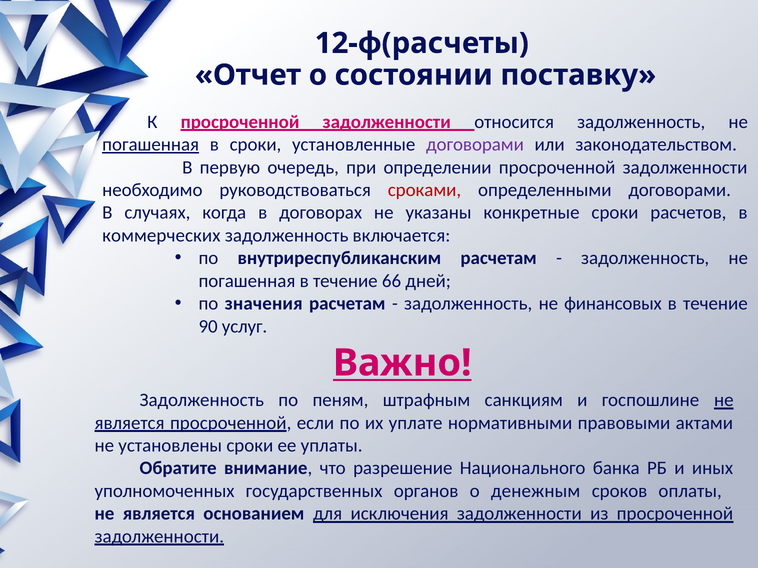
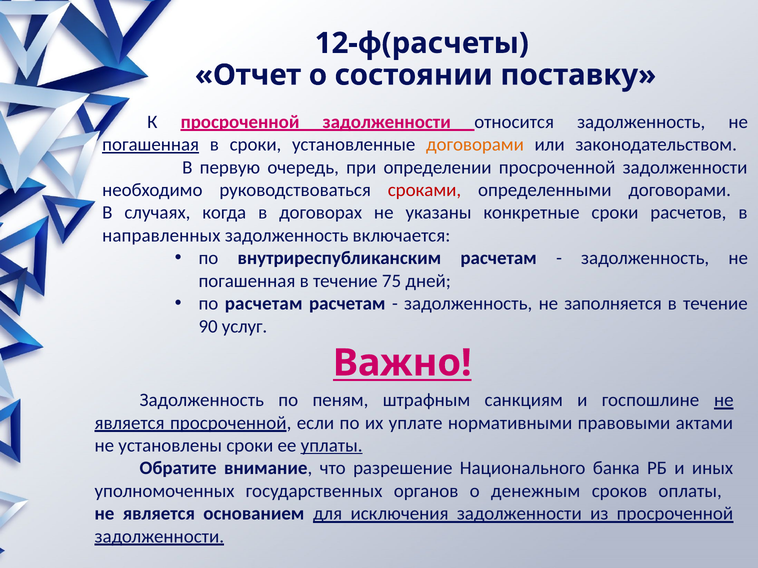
договорами at (475, 145) colour: purple -> orange
коммерческих: коммерческих -> направленных
66: 66 -> 75
по значения: значения -> расчетам
финансовых: финансовых -> заполняется
уплаты underline: none -> present
